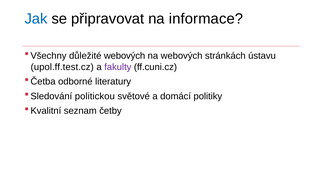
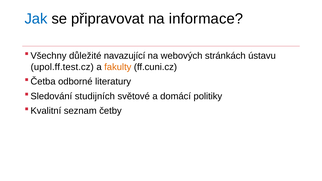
důležité webových: webových -> navazující
fakulty colour: purple -> orange
politickou: politickou -> studijních
